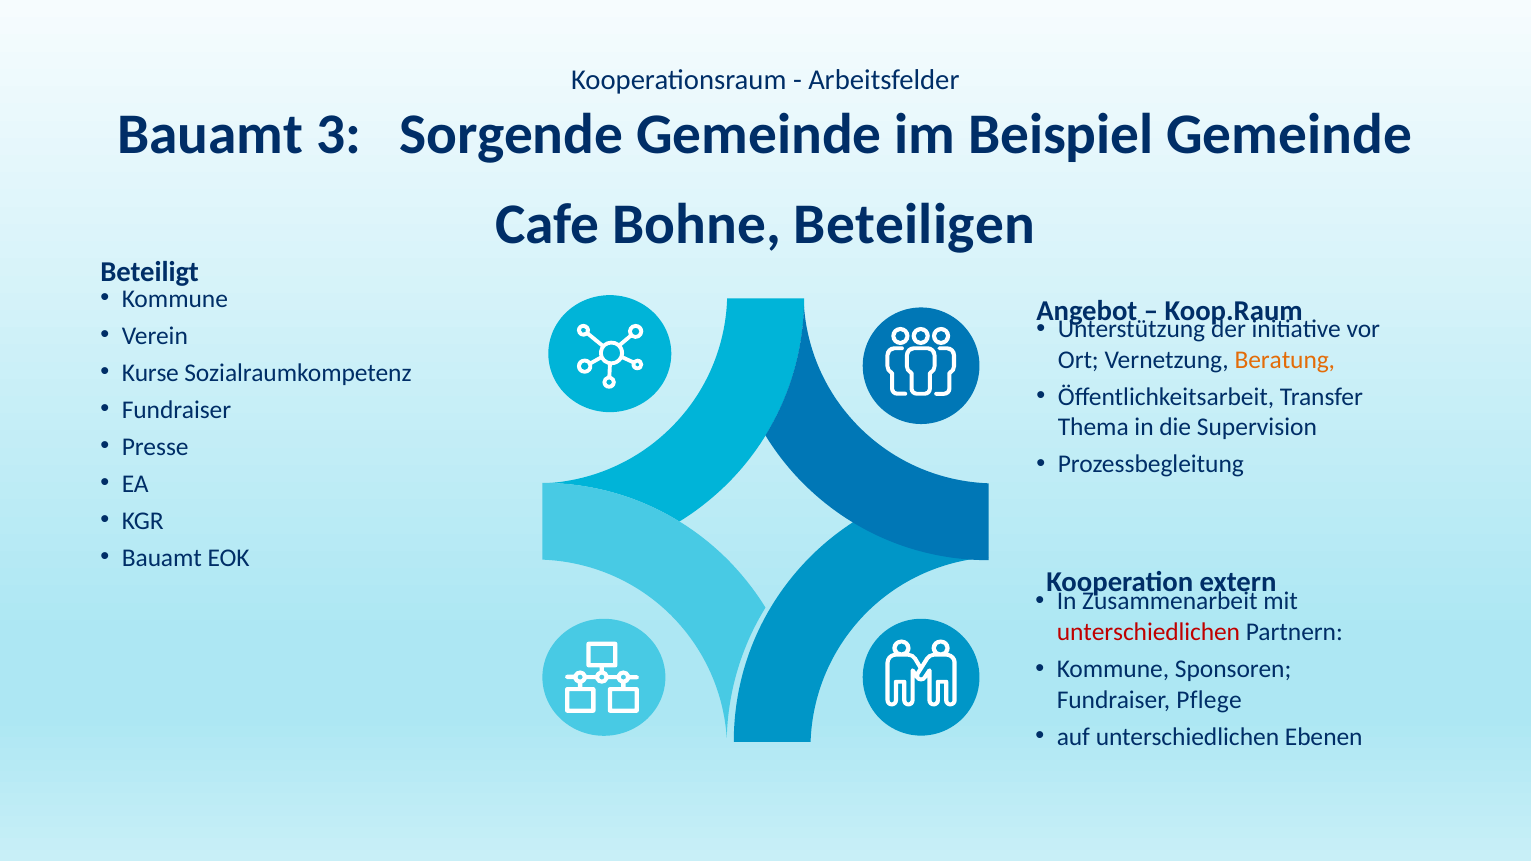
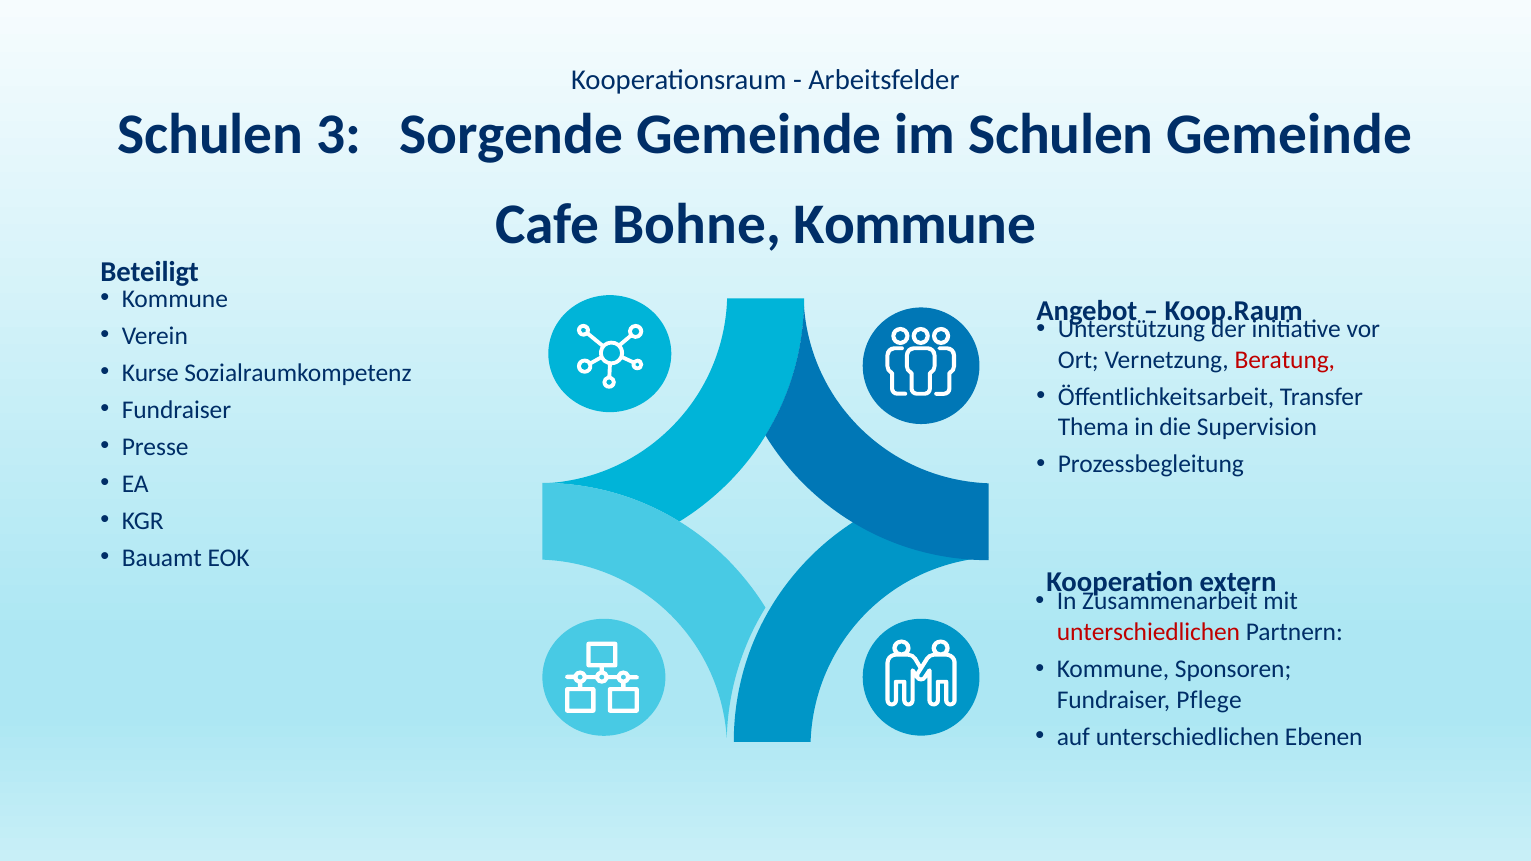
Bauamt at (210, 135): Bauamt -> Schulen
im Beispiel: Beispiel -> Schulen
Bohne Beteiligen: Beteiligen -> Kommune
Beratung colour: orange -> red
